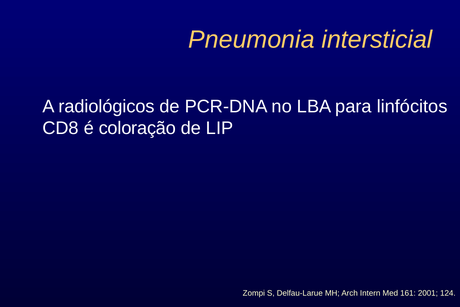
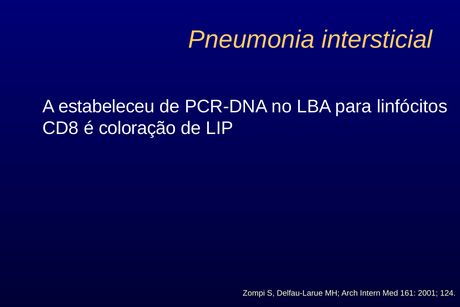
radiológicos: radiológicos -> estabeleceu
